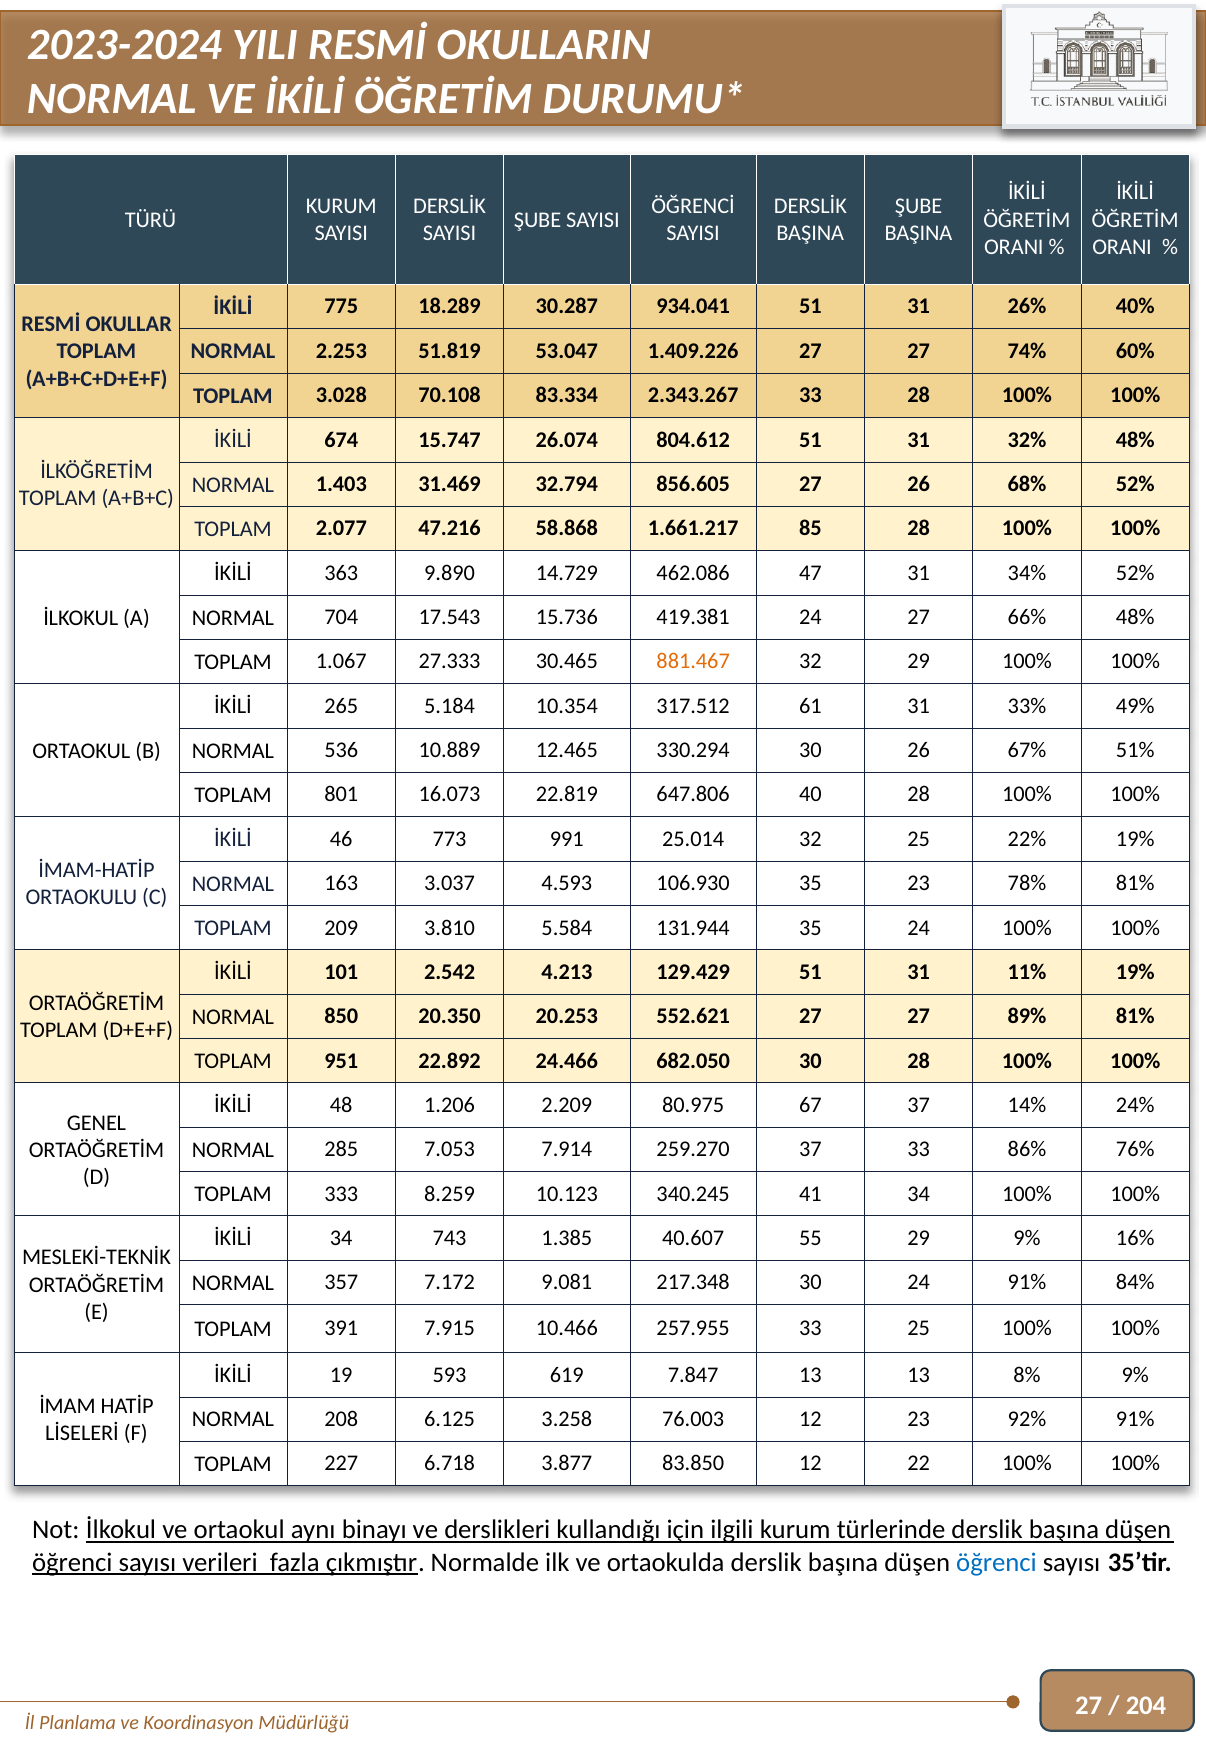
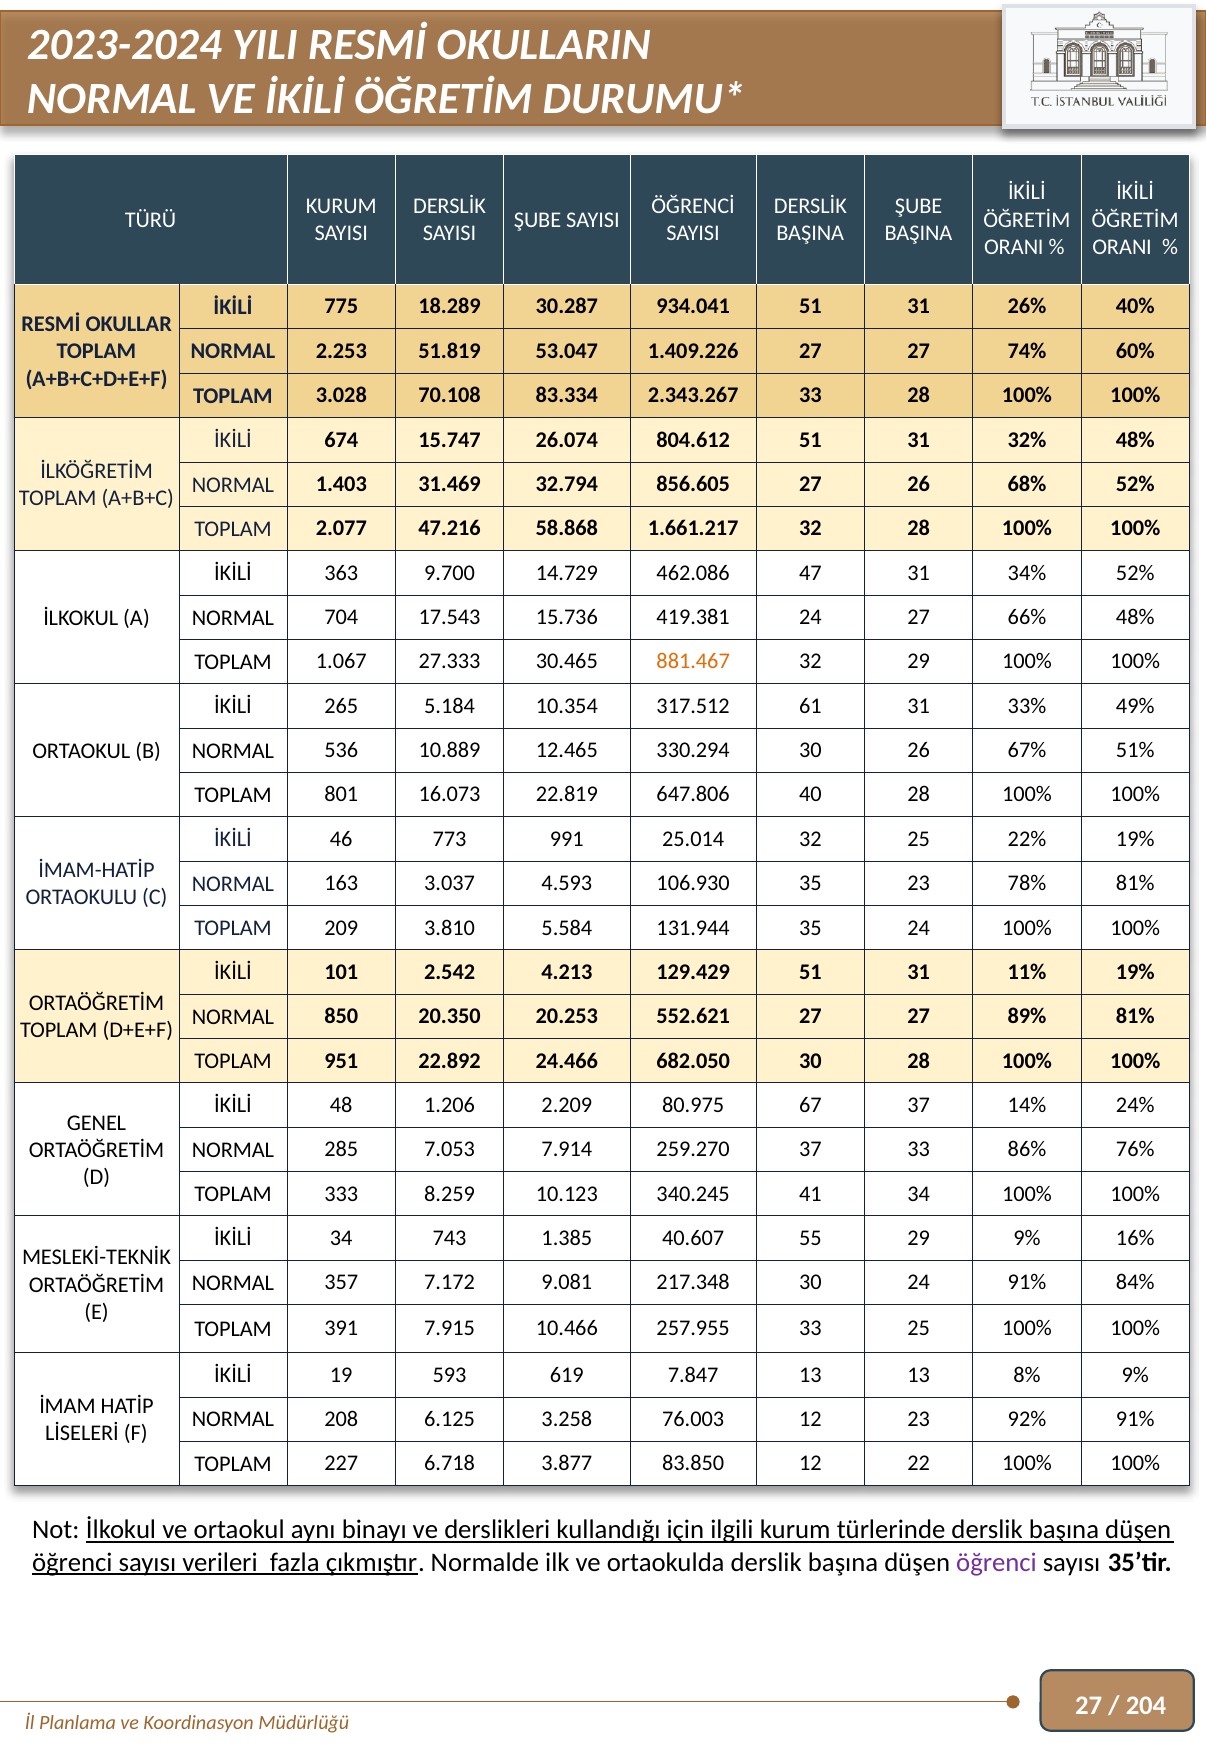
1.661.217 85: 85 -> 32
9.890: 9.890 -> 9.700
öğrenci at (996, 1561) colour: blue -> purple
